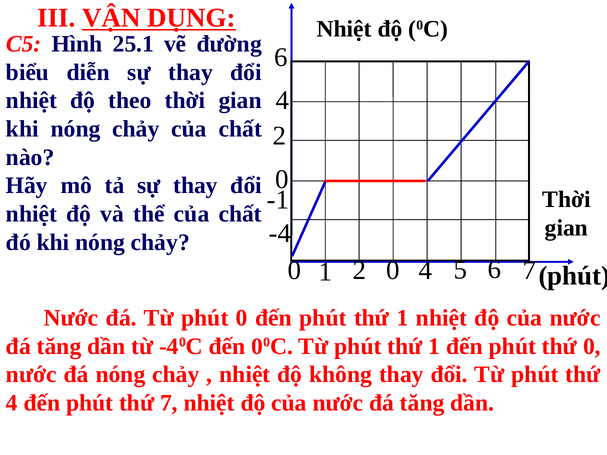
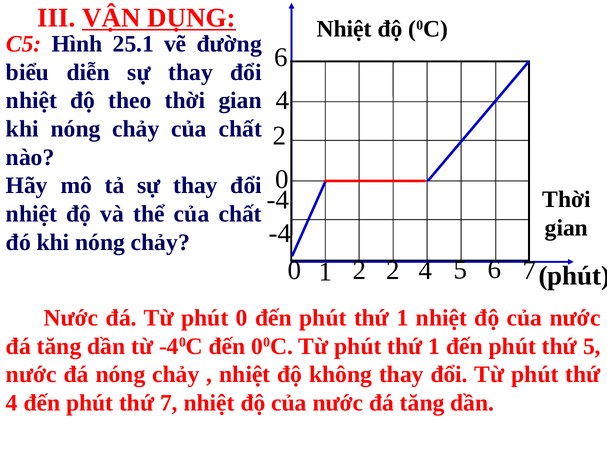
-1 at (278, 200): -1 -> -4
2 0: 0 -> 2
thứ 0: 0 -> 5
